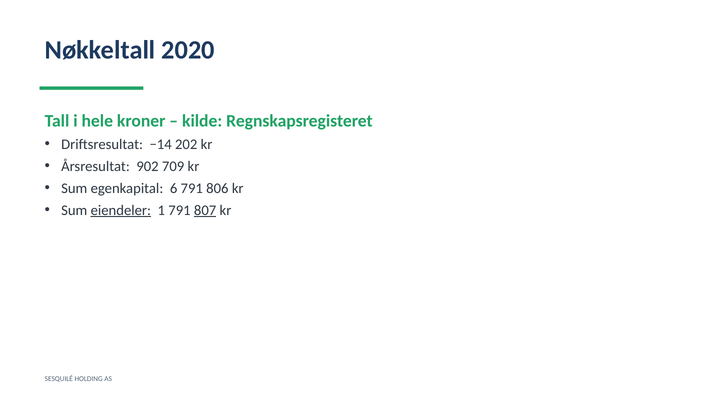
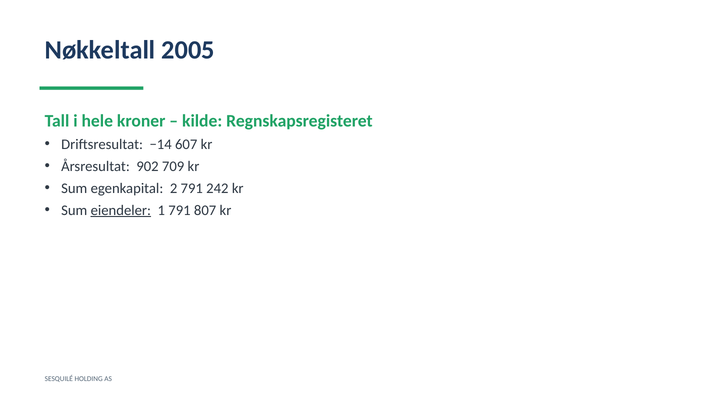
2020: 2020 -> 2005
202: 202 -> 607
6: 6 -> 2
806: 806 -> 242
807 underline: present -> none
